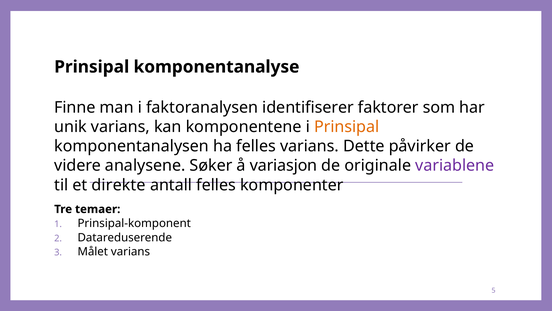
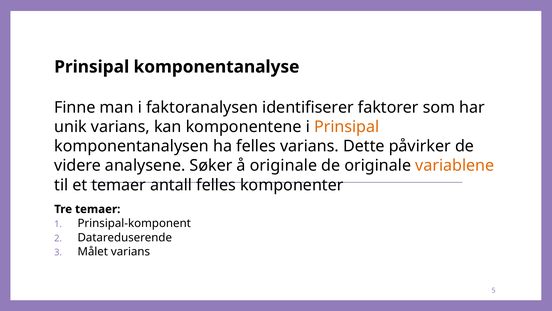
å variasjon: variasjon -> originale
variablene colour: purple -> orange
et direkte: direkte -> temaer
